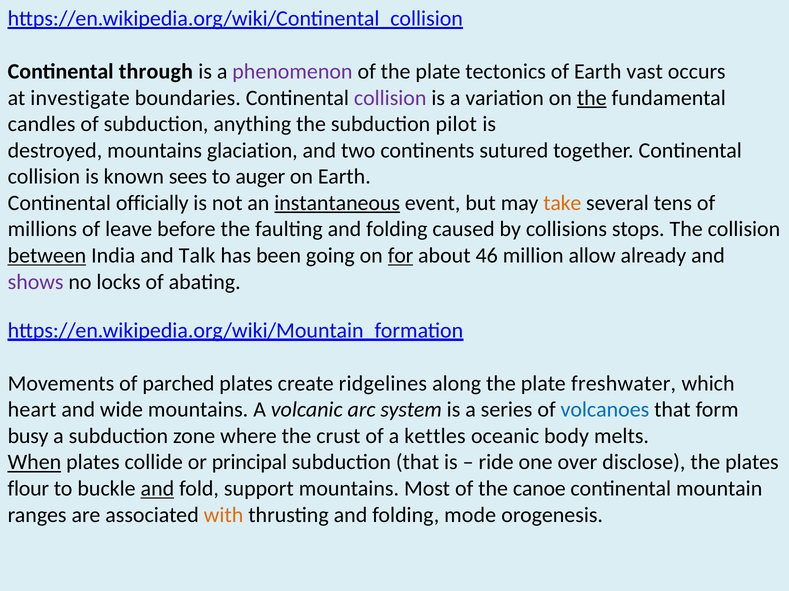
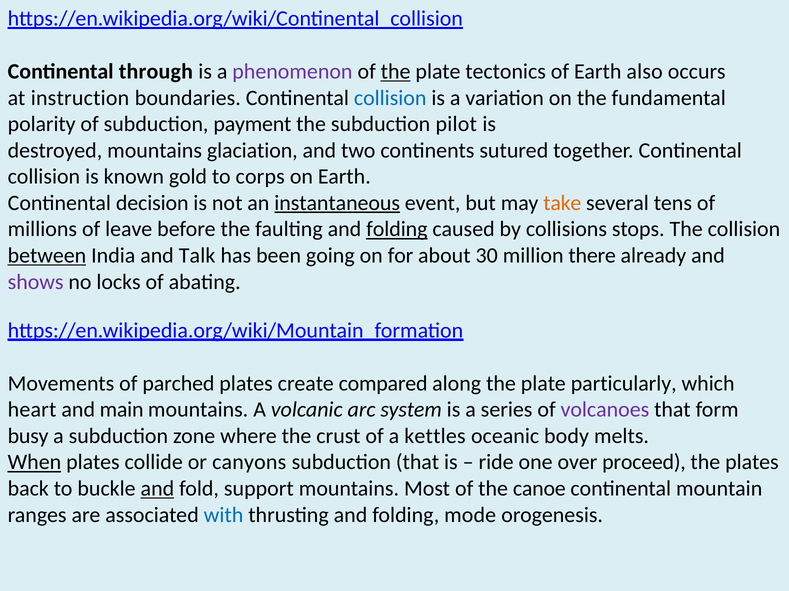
the at (396, 72) underline: none -> present
vast: vast -> also
investigate: investigate -> instruction
collision at (390, 98) colour: purple -> blue
the at (592, 98) underline: present -> none
candles: candles -> polarity
anything: anything -> payment
sees: sees -> gold
auger: auger -> corps
officially: officially -> decision
folding at (397, 230) underline: none -> present
for underline: present -> none
46: 46 -> 30
allow: allow -> there
ridgelines: ridgelines -> compared
freshwater: freshwater -> particularly
wide: wide -> main
volcanoes colour: blue -> purple
principal: principal -> canyons
disclose: disclose -> proceed
flour: flour -> back
with colour: orange -> blue
